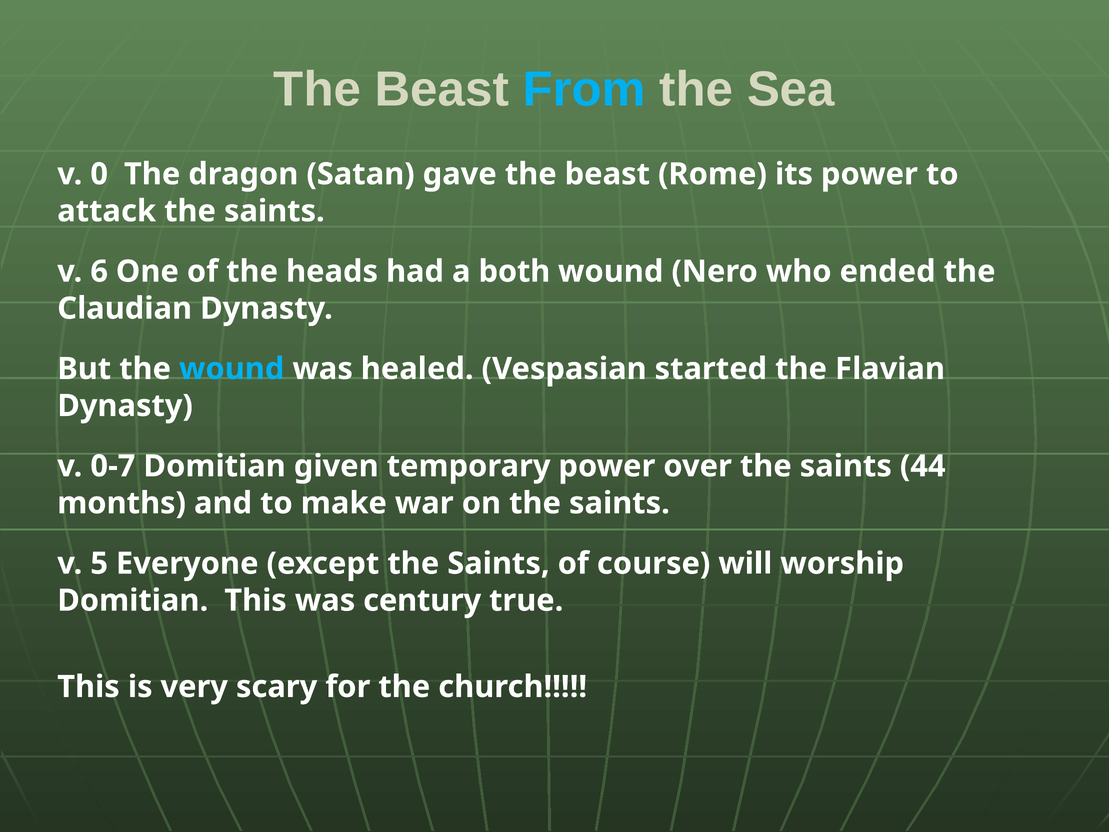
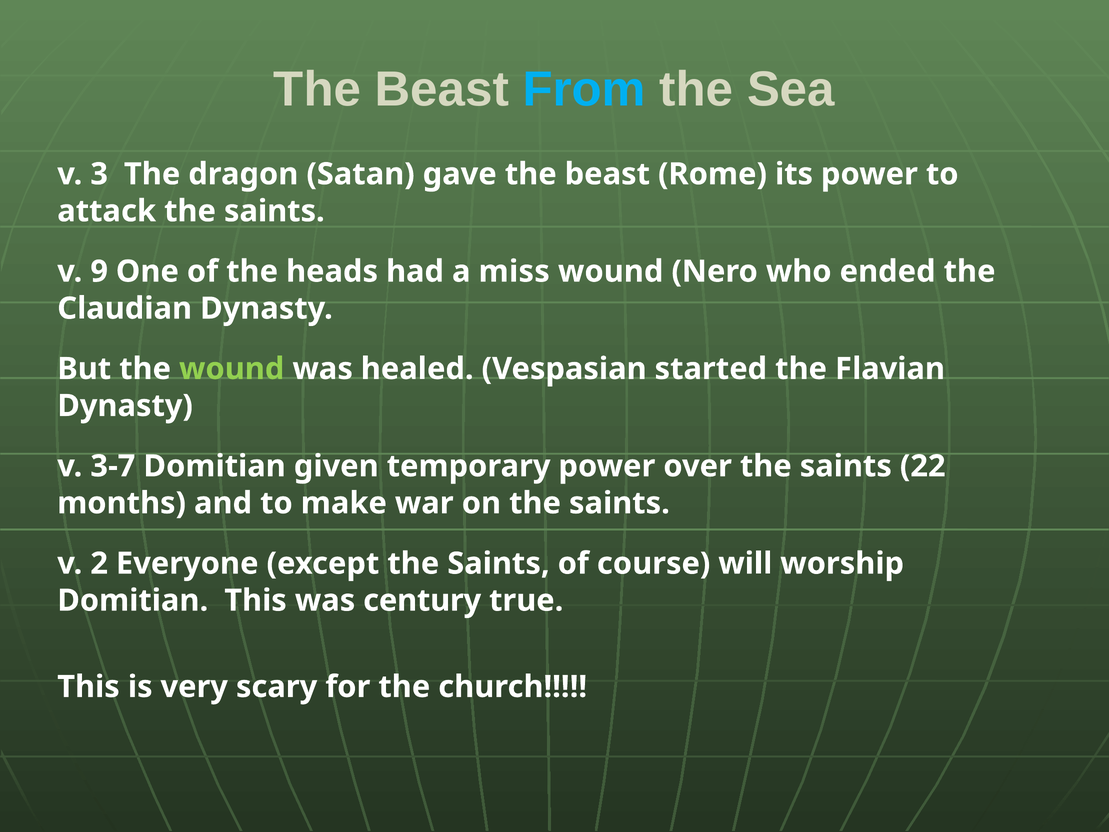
0: 0 -> 3
6: 6 -> 9
both: both -> miss
wound at (232, 369) colour: light blue -> light green
0-7: 0-7 -> 3-7
44: 44 -> 22
5: 5 -> 2
